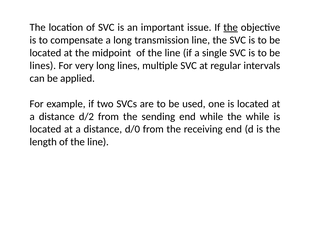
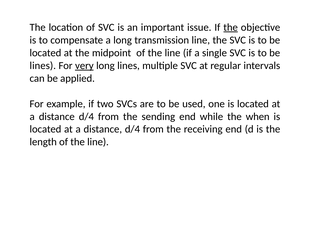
very underline: none -> present
d/2 at (86, 116): d/2 -> d/4
the while: while -> when
d/0 at (132, 129): d/0 -> d/4
